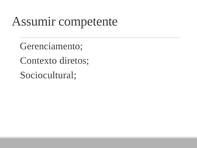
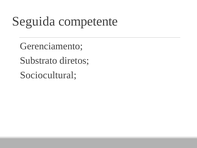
Assumir: Assumir -> Seguida
Contexto: Contexto -> Substrato
